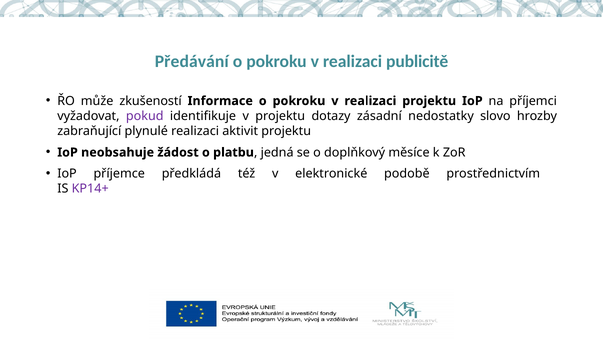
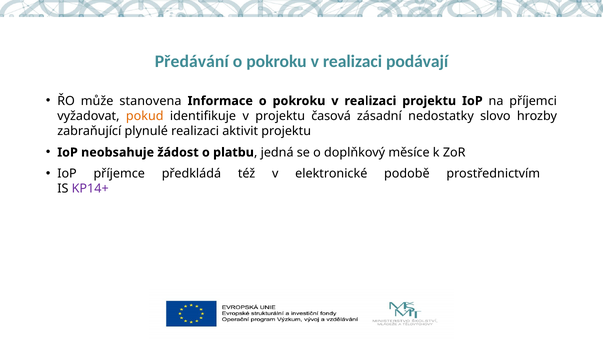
publicitě: publicitě -> podávají
zkušeností: zkušeností -> stanovena
pokud colour: purple -> orange
dotazy: dotazy -> časová
